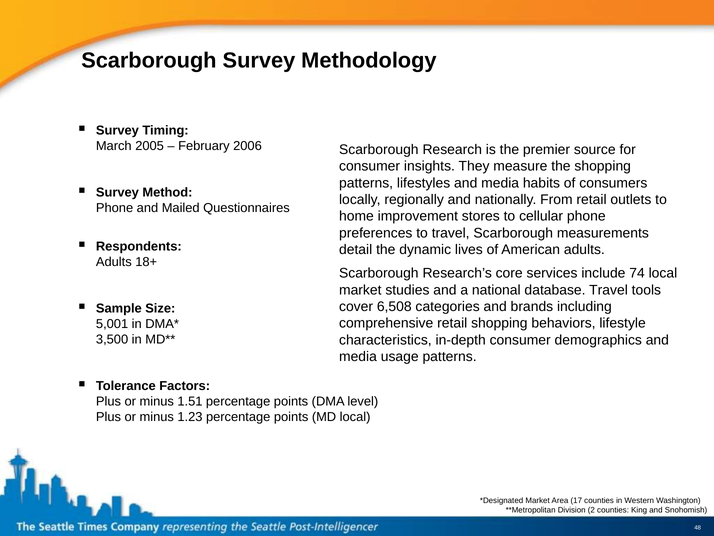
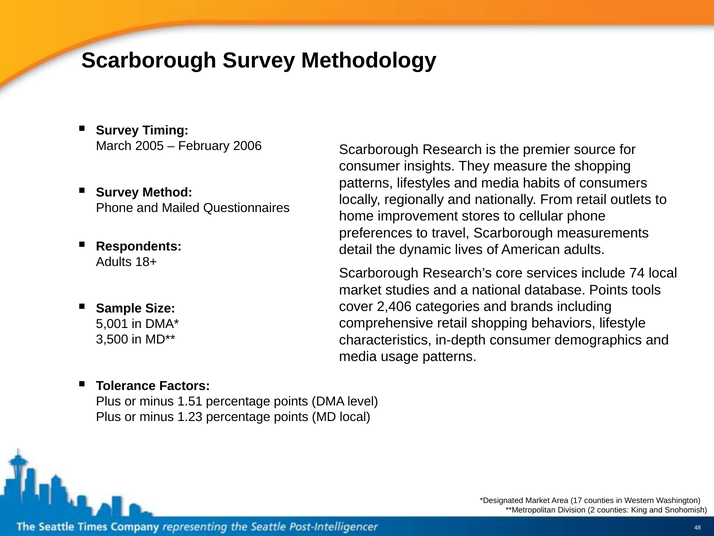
database Travel: Travel -> Points
6,508: 6,508 -> 2,406
